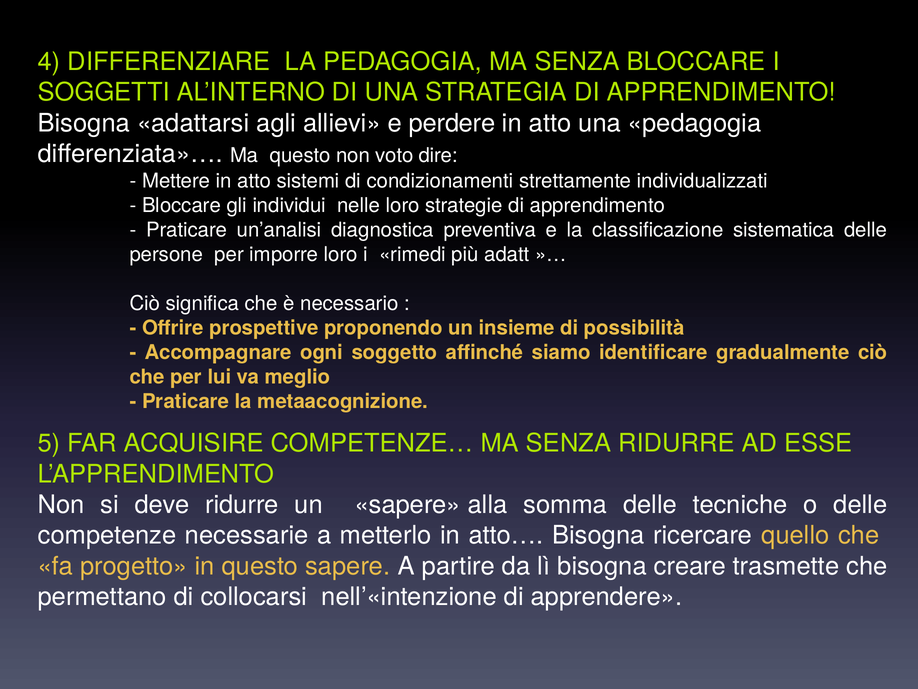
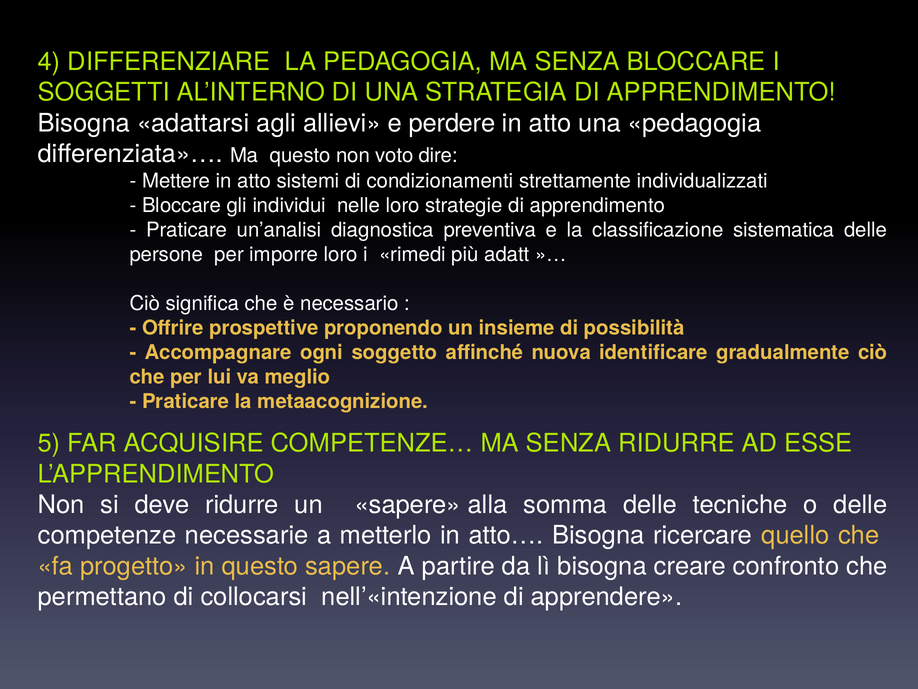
siamo: siamo -> nuova
trasmette: trasmette -> confronto
